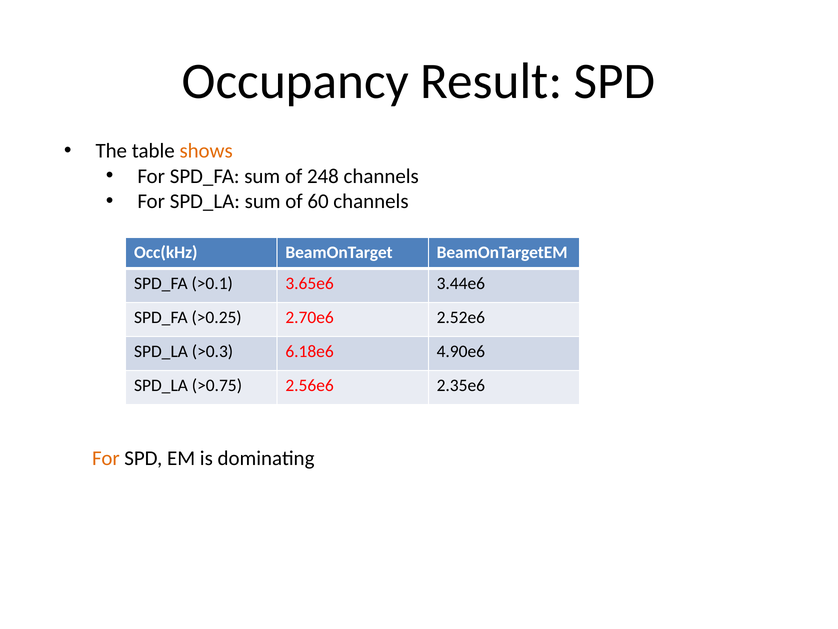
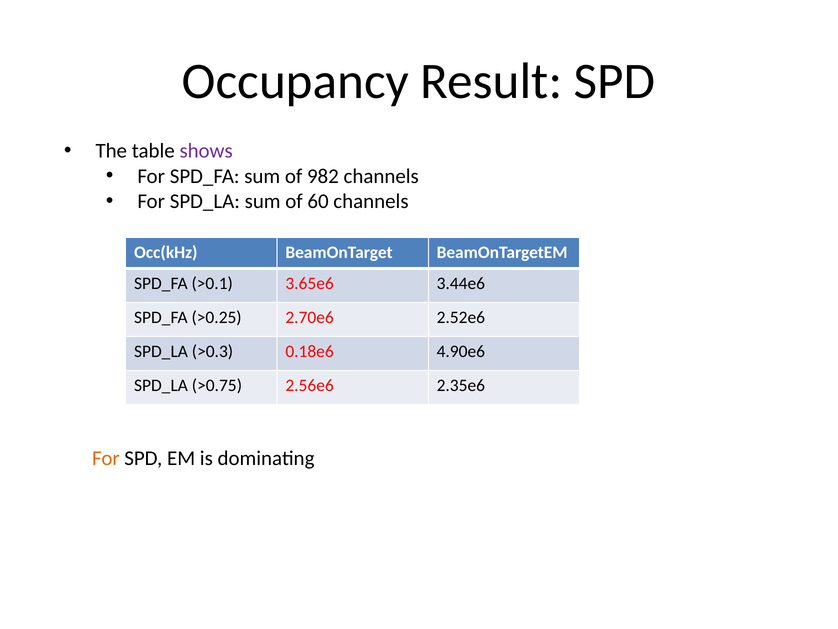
shows colour: orange -> purple
248: 248 -> 982
6.18e6: 6.18e6 -> 0.18e6
